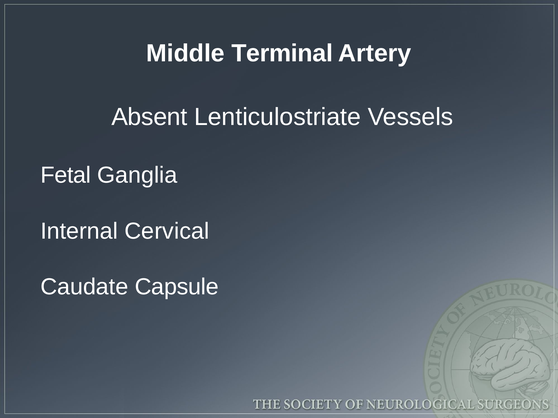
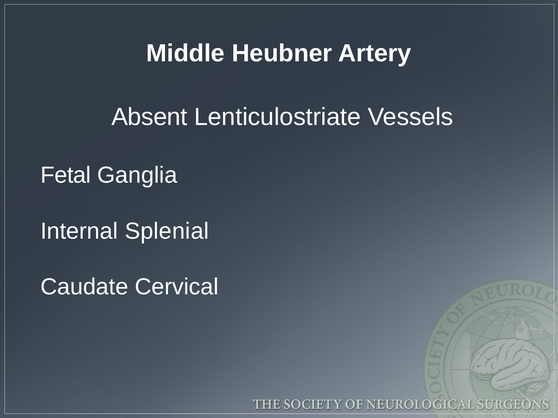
Terminal: Terminal -> Heubner
Cervical: Cervical -> Splenial
Capsule: Capsule -> Cervical
